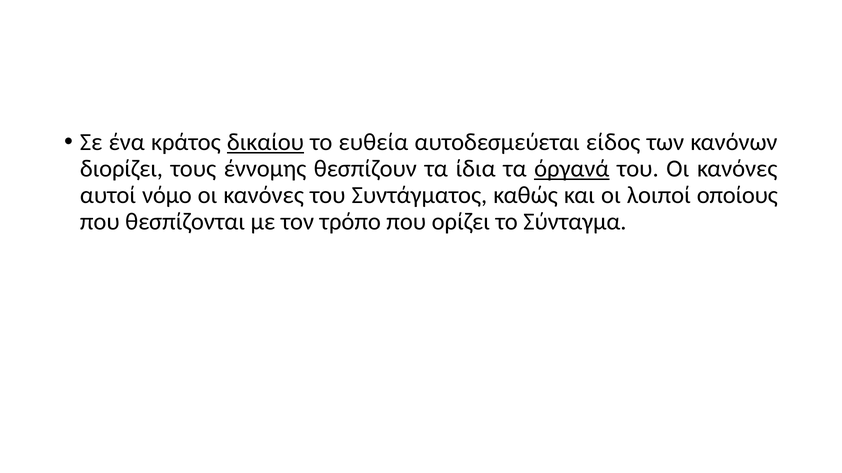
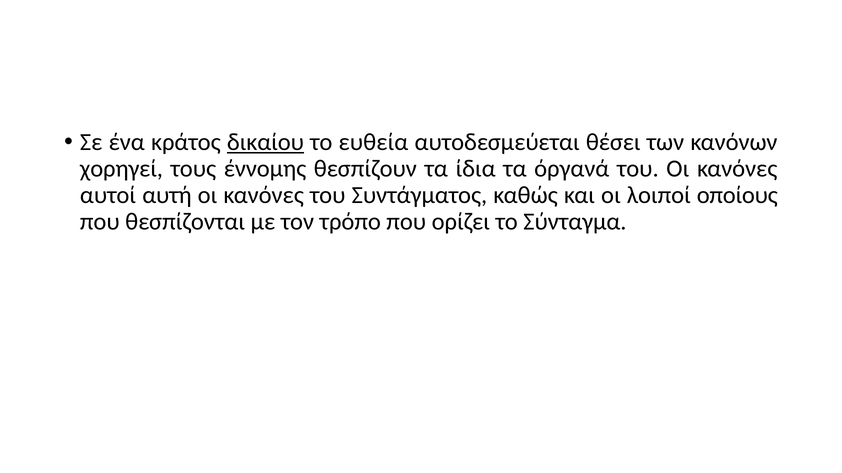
είδος: είδος -> θέσει
διορίζει: διορίζει -> χορηγεί
όργανά underline: present -> none
νόμο: νόμο -> αυτή
